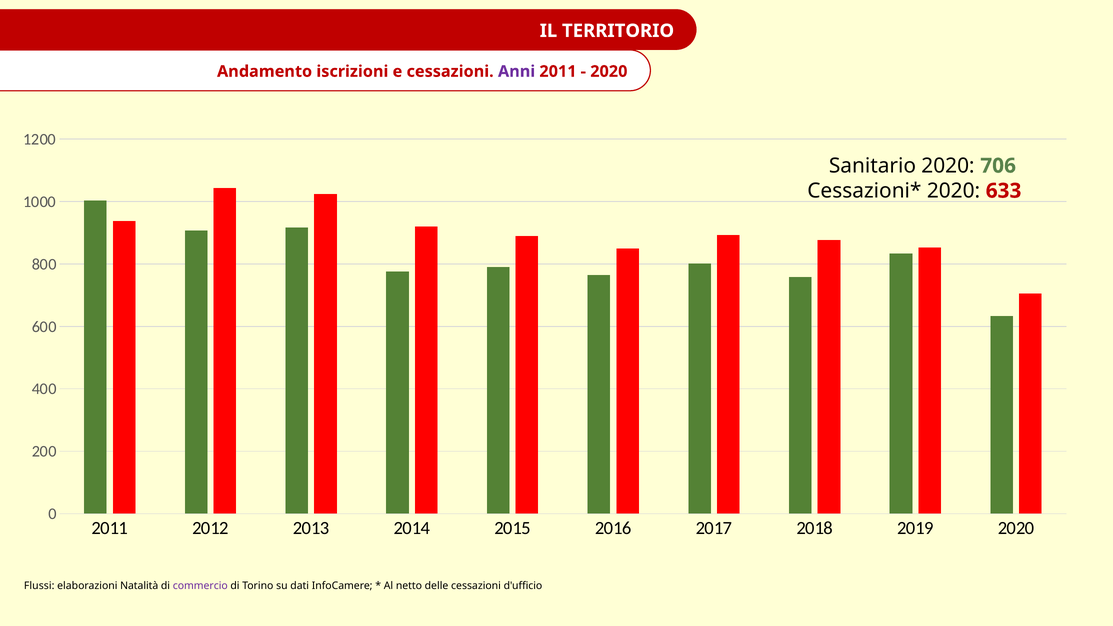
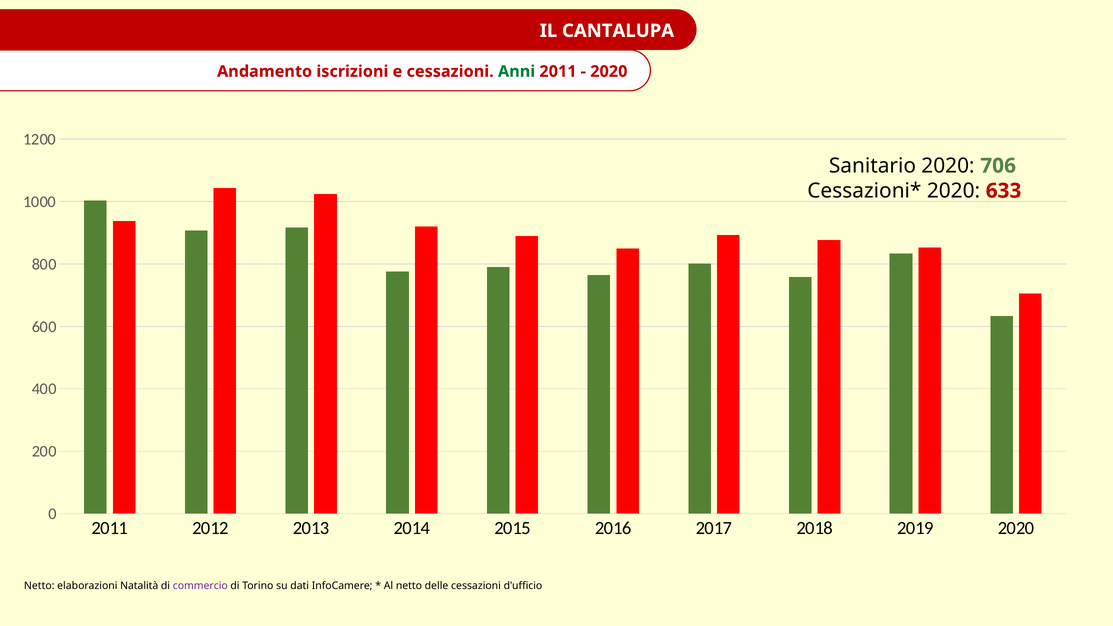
TERRITORIO: TERRITORIO -> CANTALUPA
Anni colour: purple -> green
Flussi at (39, 586): Flussi -> Netto
